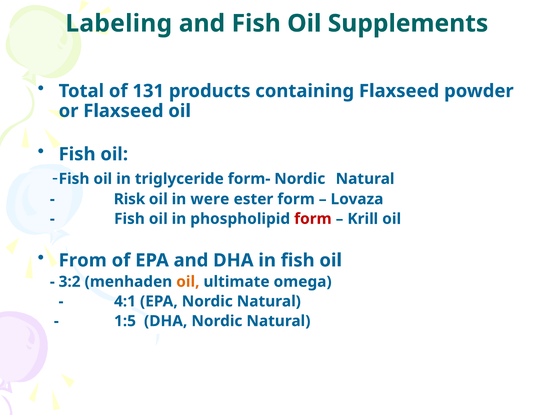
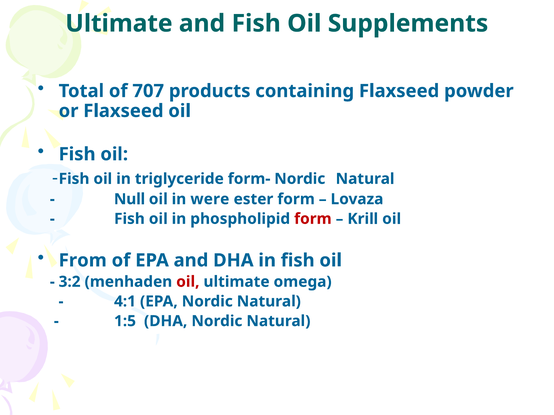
Labeling at (119, 23): Labeling -> Ultimate
131: 131 -> 707
Risk: Risk -> Null
oil at (188, 282) colour: orange -> red
